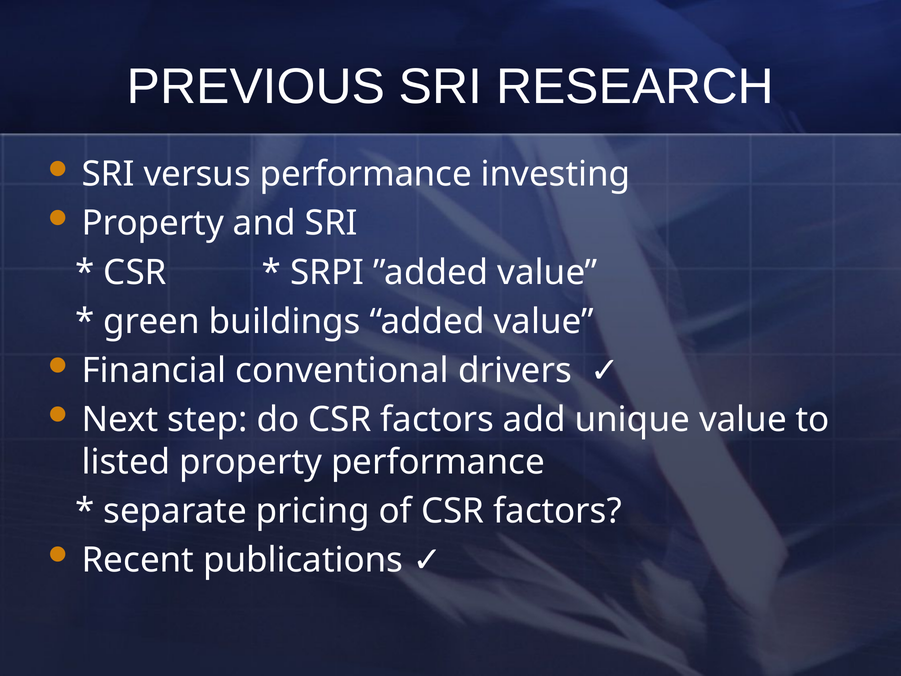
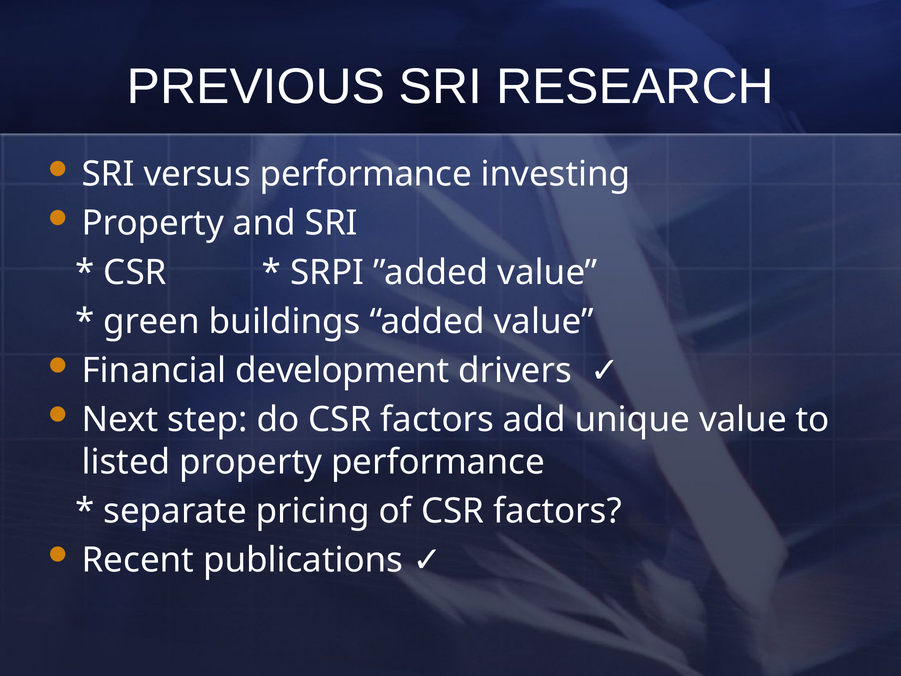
conventional: conventional -> development
